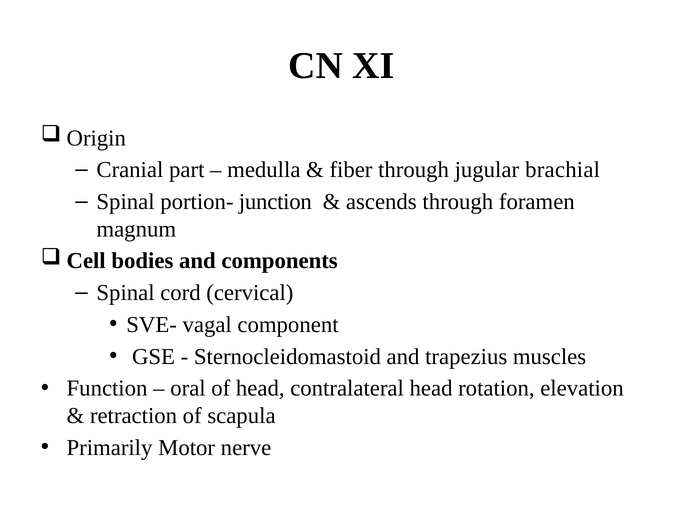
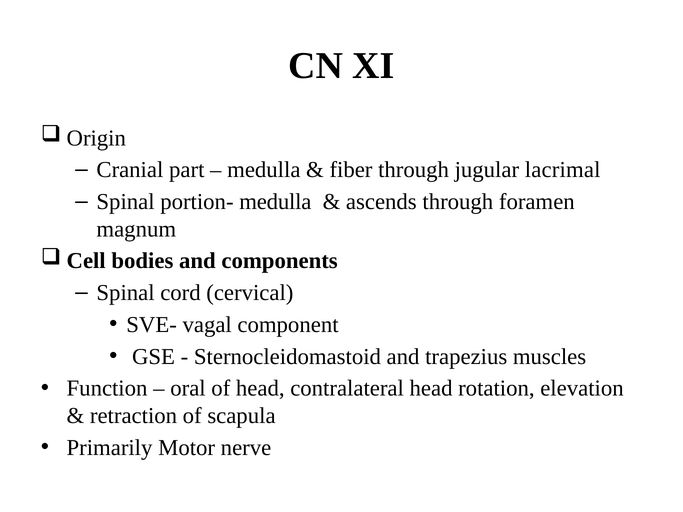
brachial: brachial -> lacrimal
portion- junction: junction -> medulla
